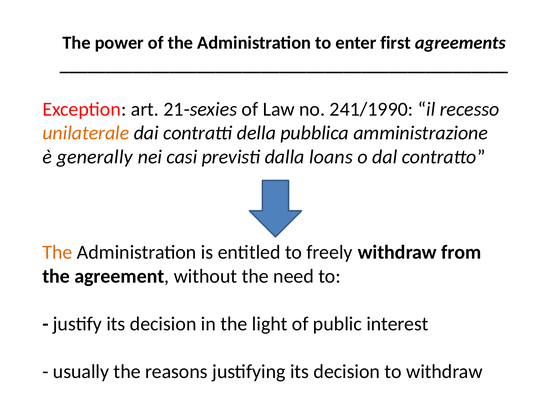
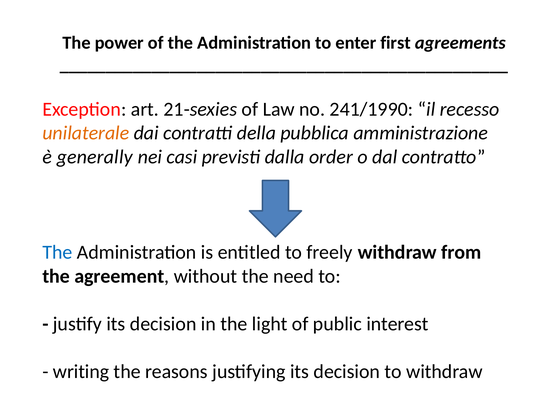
loans: loans -> order
The at (57, 252) colour: orange -> blue
usually: usually -> writing
